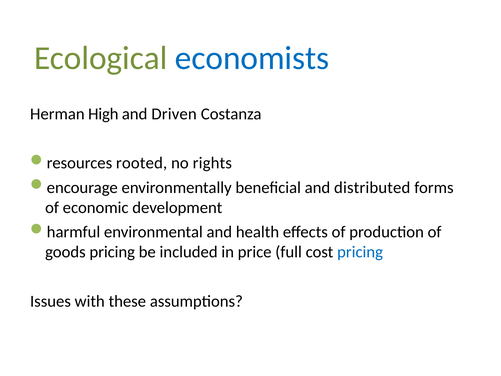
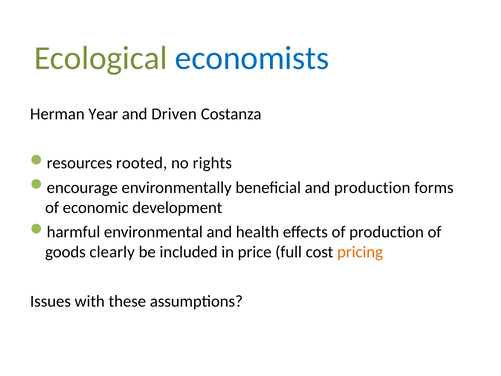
High: High -> Year
and distributed: distributed -> production
goods pricing: pricing -> clearly
pricing at (360, 252) colour: blue -> orange
